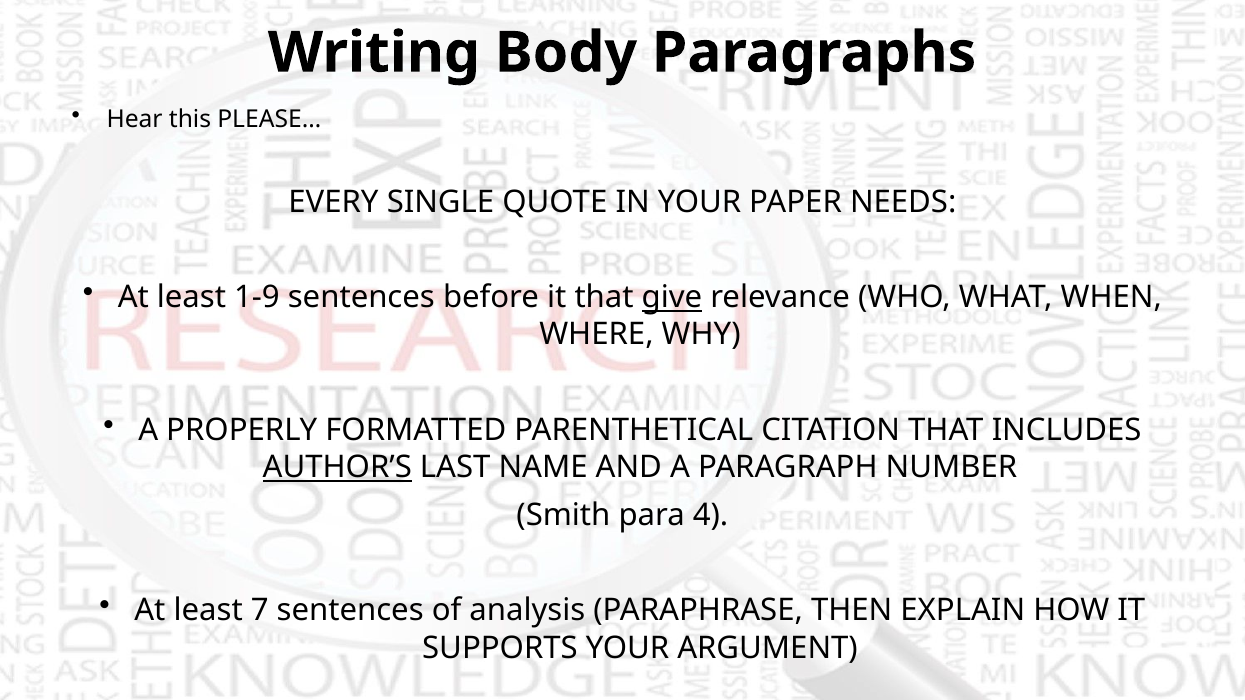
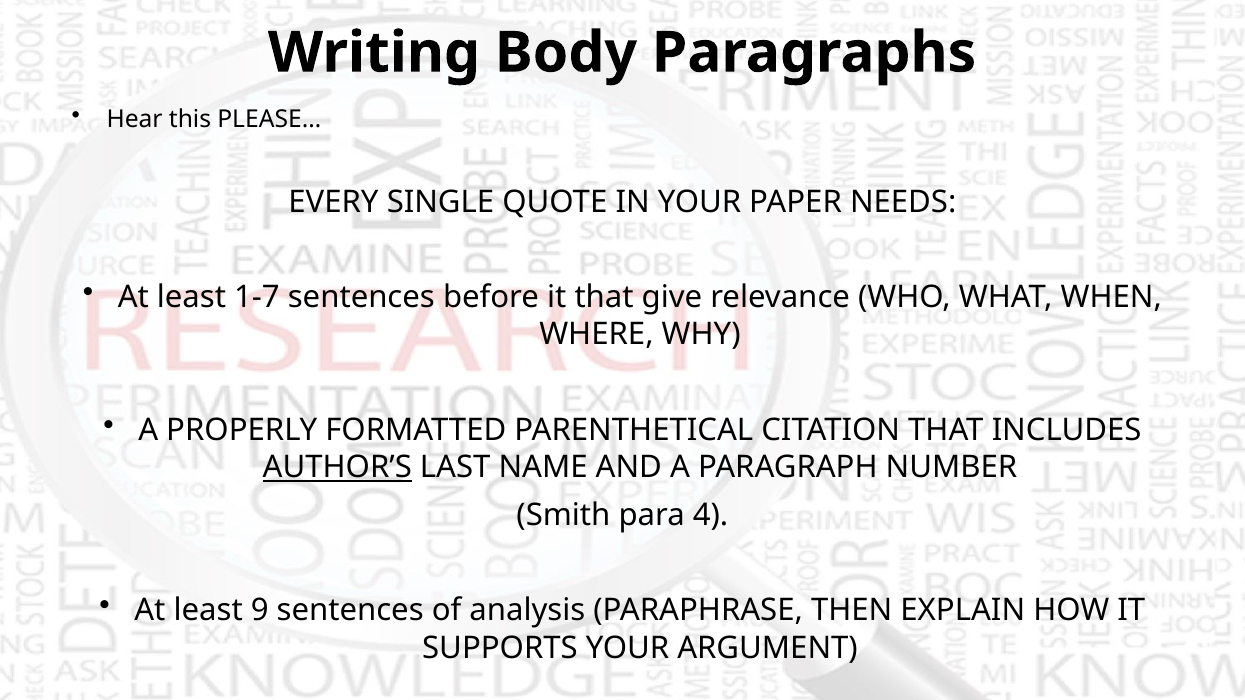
1-9: 1-9 -> 1-7
give underline: present -> none
7: 7 -> 9
